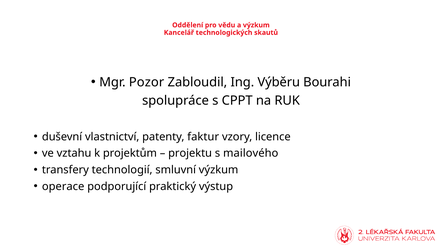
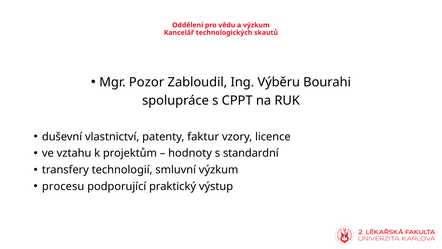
projektu: projektu -> hodnoty
mailového: mailového -> standardní
operace: operace -> procesu
